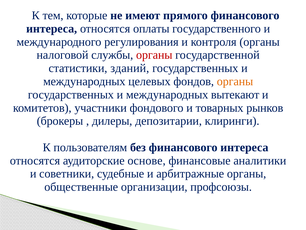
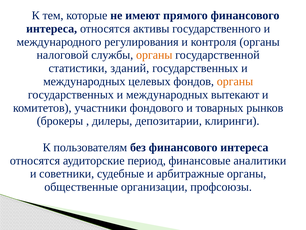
оплаты: оплаты -> активы
органы at (154, 55) colour: red -> orange
основе: основе -> период
